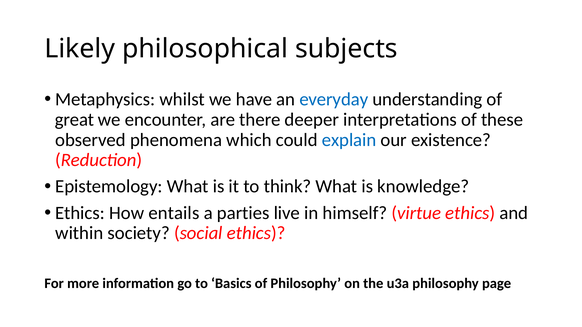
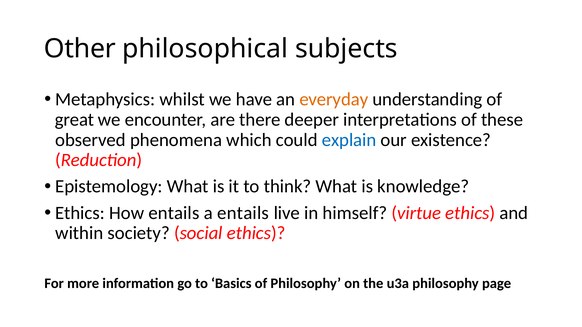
Likely: Likely -> Other
everyday colour: blue -> orange
a parties: parties -> entails
